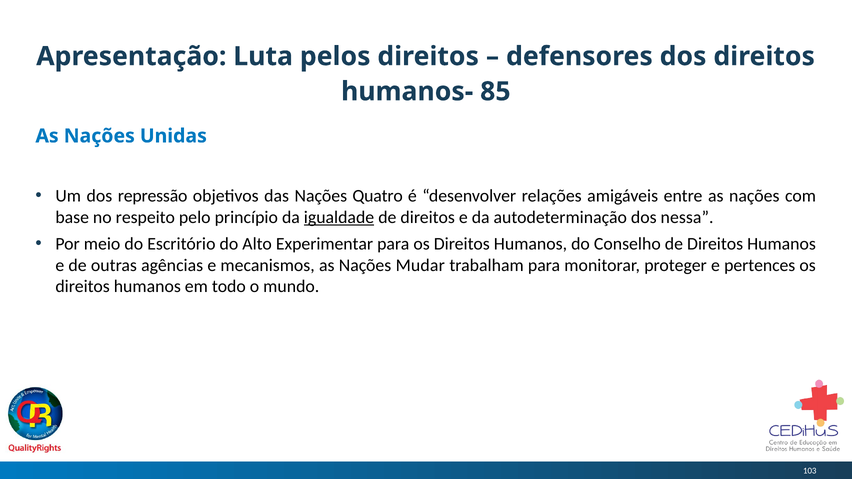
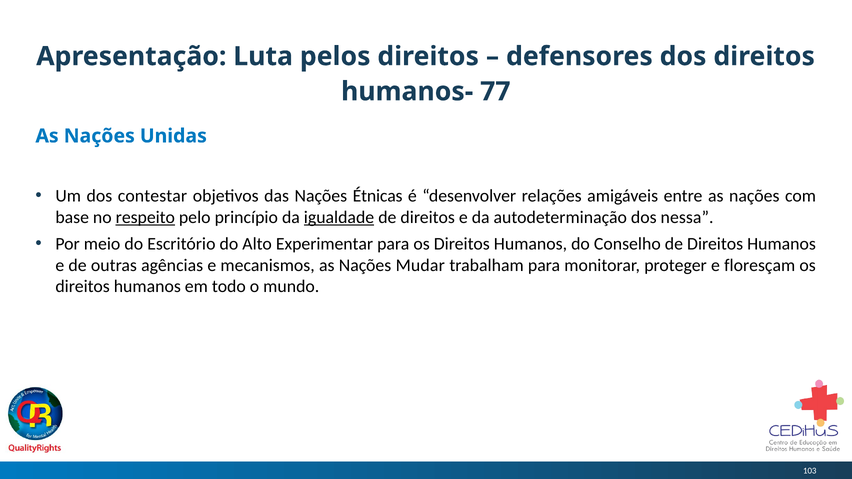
85: 85 -> 77
repressão: repressão -> contestar
Quatro: Quatro -> Étnicas
respeito underline: none -> present
pertences: pertences -> floresçam
